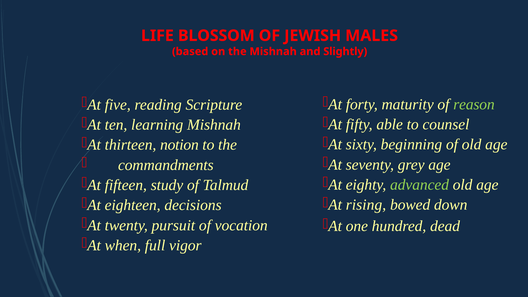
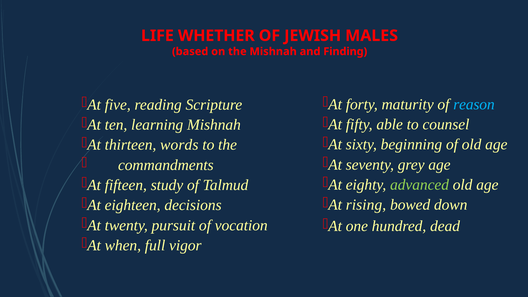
BLOSSOM: BLOSSOM -> WHETHER
Slightly: Slightly -> Finding
reason colour: light green -> light blue
notion: notion -> words
